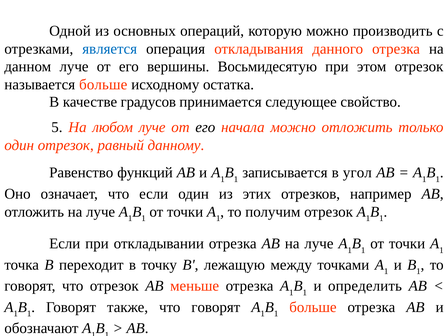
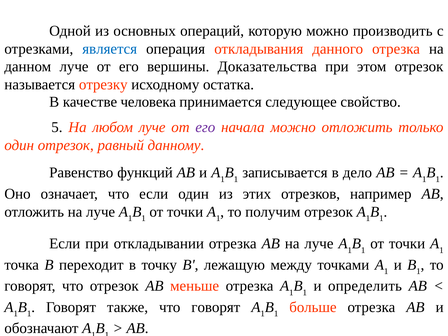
Восьмидесятую: Восьмидесятую -> Доказательства
называется больше: больше -> отрезку
градусов: градусов -> человека
его at (205, 127) colour: black -> purple
угол: угол -> дело
